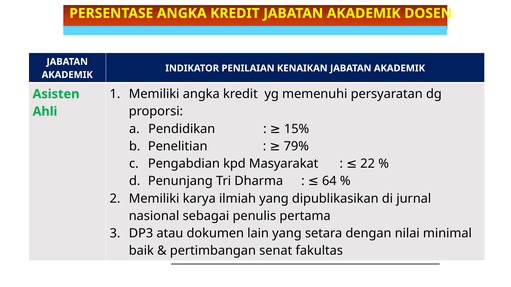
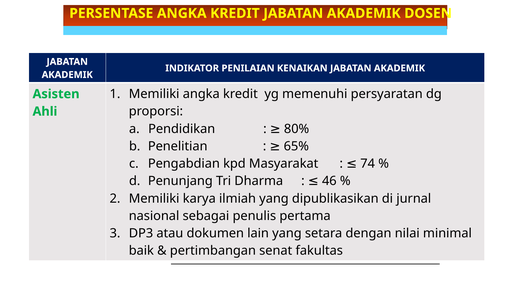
15%: 15% -> 80%
79%: 79% -> 65%
22: 22 -> 74
64: 64 -> 46
